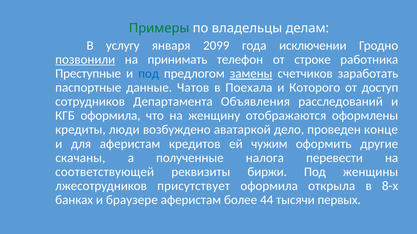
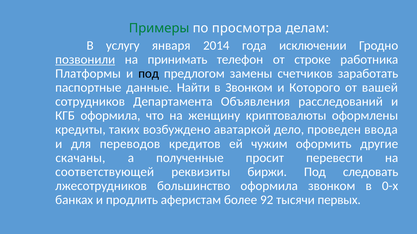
владельцы: владельцы -> просмотра
2099: 2099 -> 2014
Преступные: Преступные -> Платформы
под at (149, 74) colour: blue -> black
замены underline: present -> none
Чатов: Чатов -> Найти
в Поехала: Поехала -> Звонком
доступ: доступ -> вашей
отображаются: отображаются -> криптовалюты
люди: люди -> таких
конце: конце -> ввода
для аферистам: аферистам -> переводов
налога: налога -> просит
женщины: женщины -> следовать
присутствует: присутствует -> большинство
оформила открыла: открыла -> звонком
8-х: 8-х -> 0-х
браузере: браузере -> продлить
44: 44 -> 92
